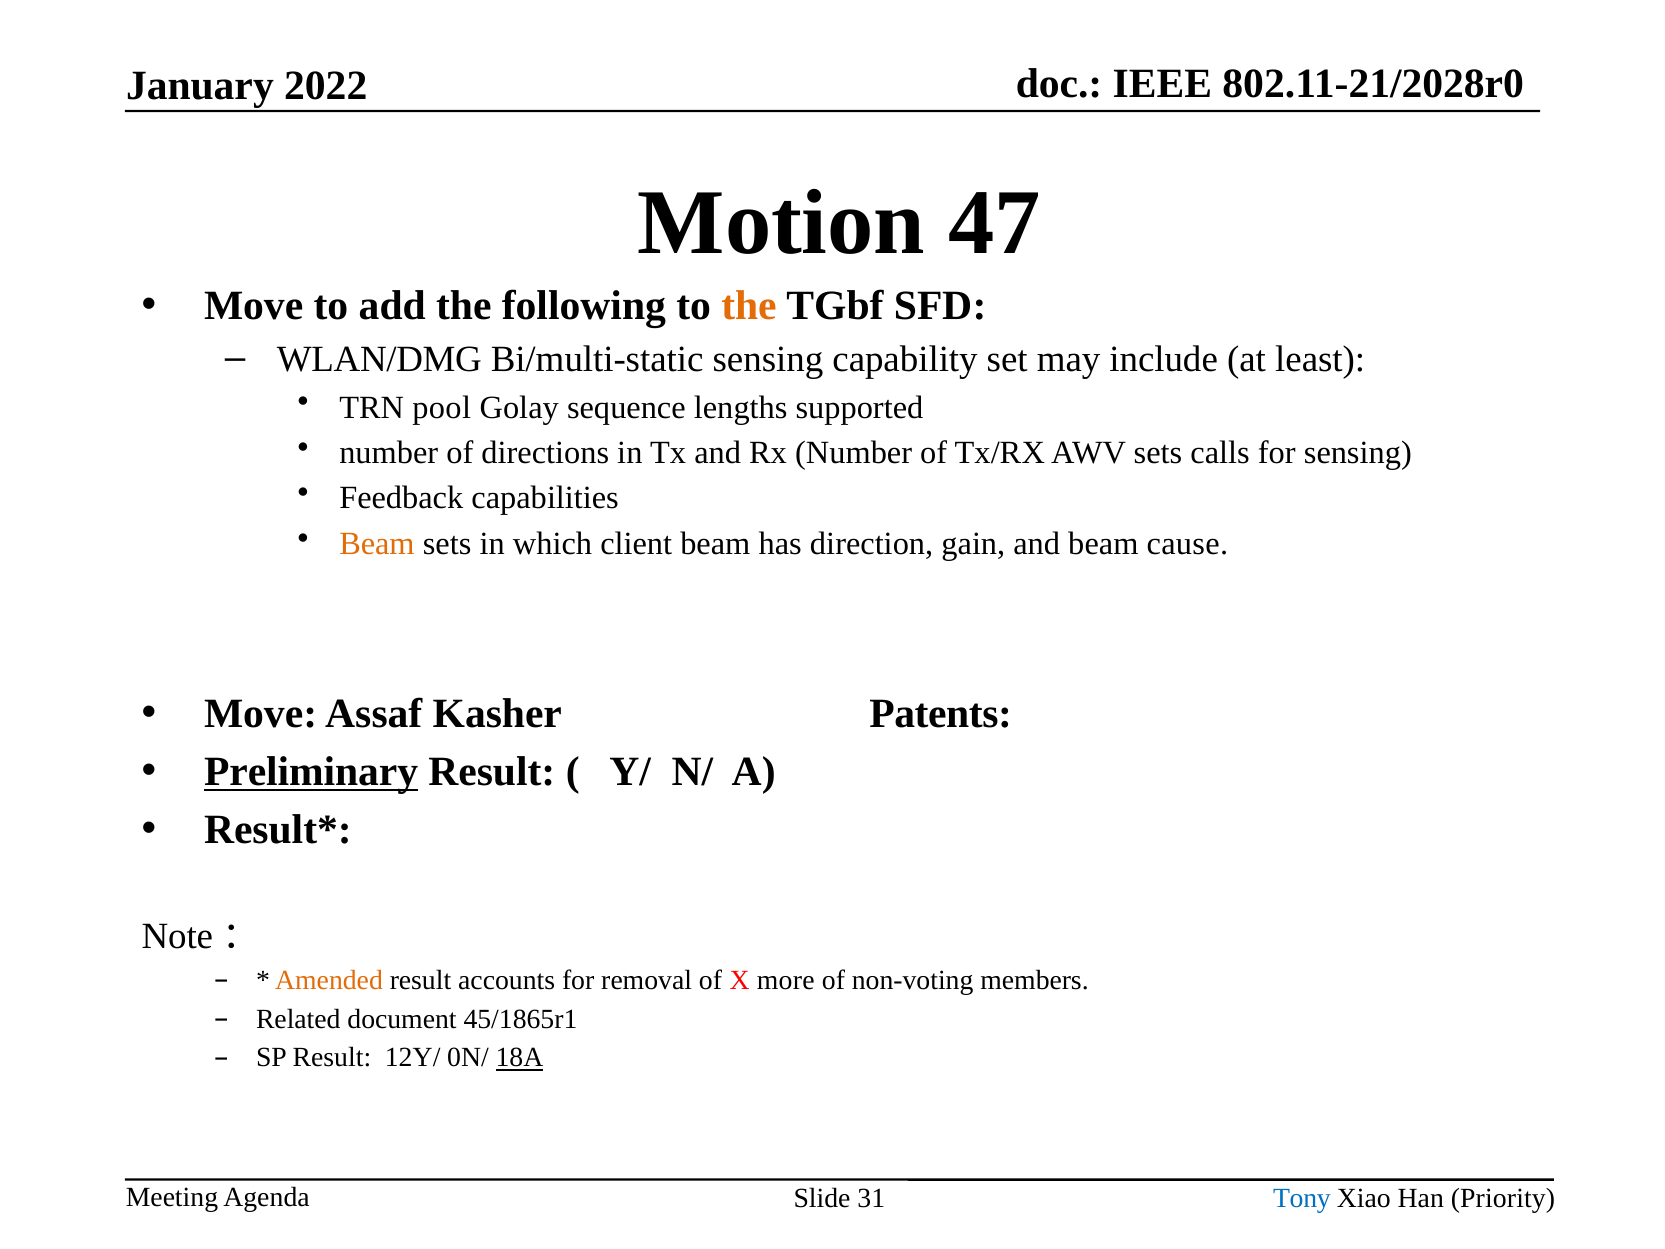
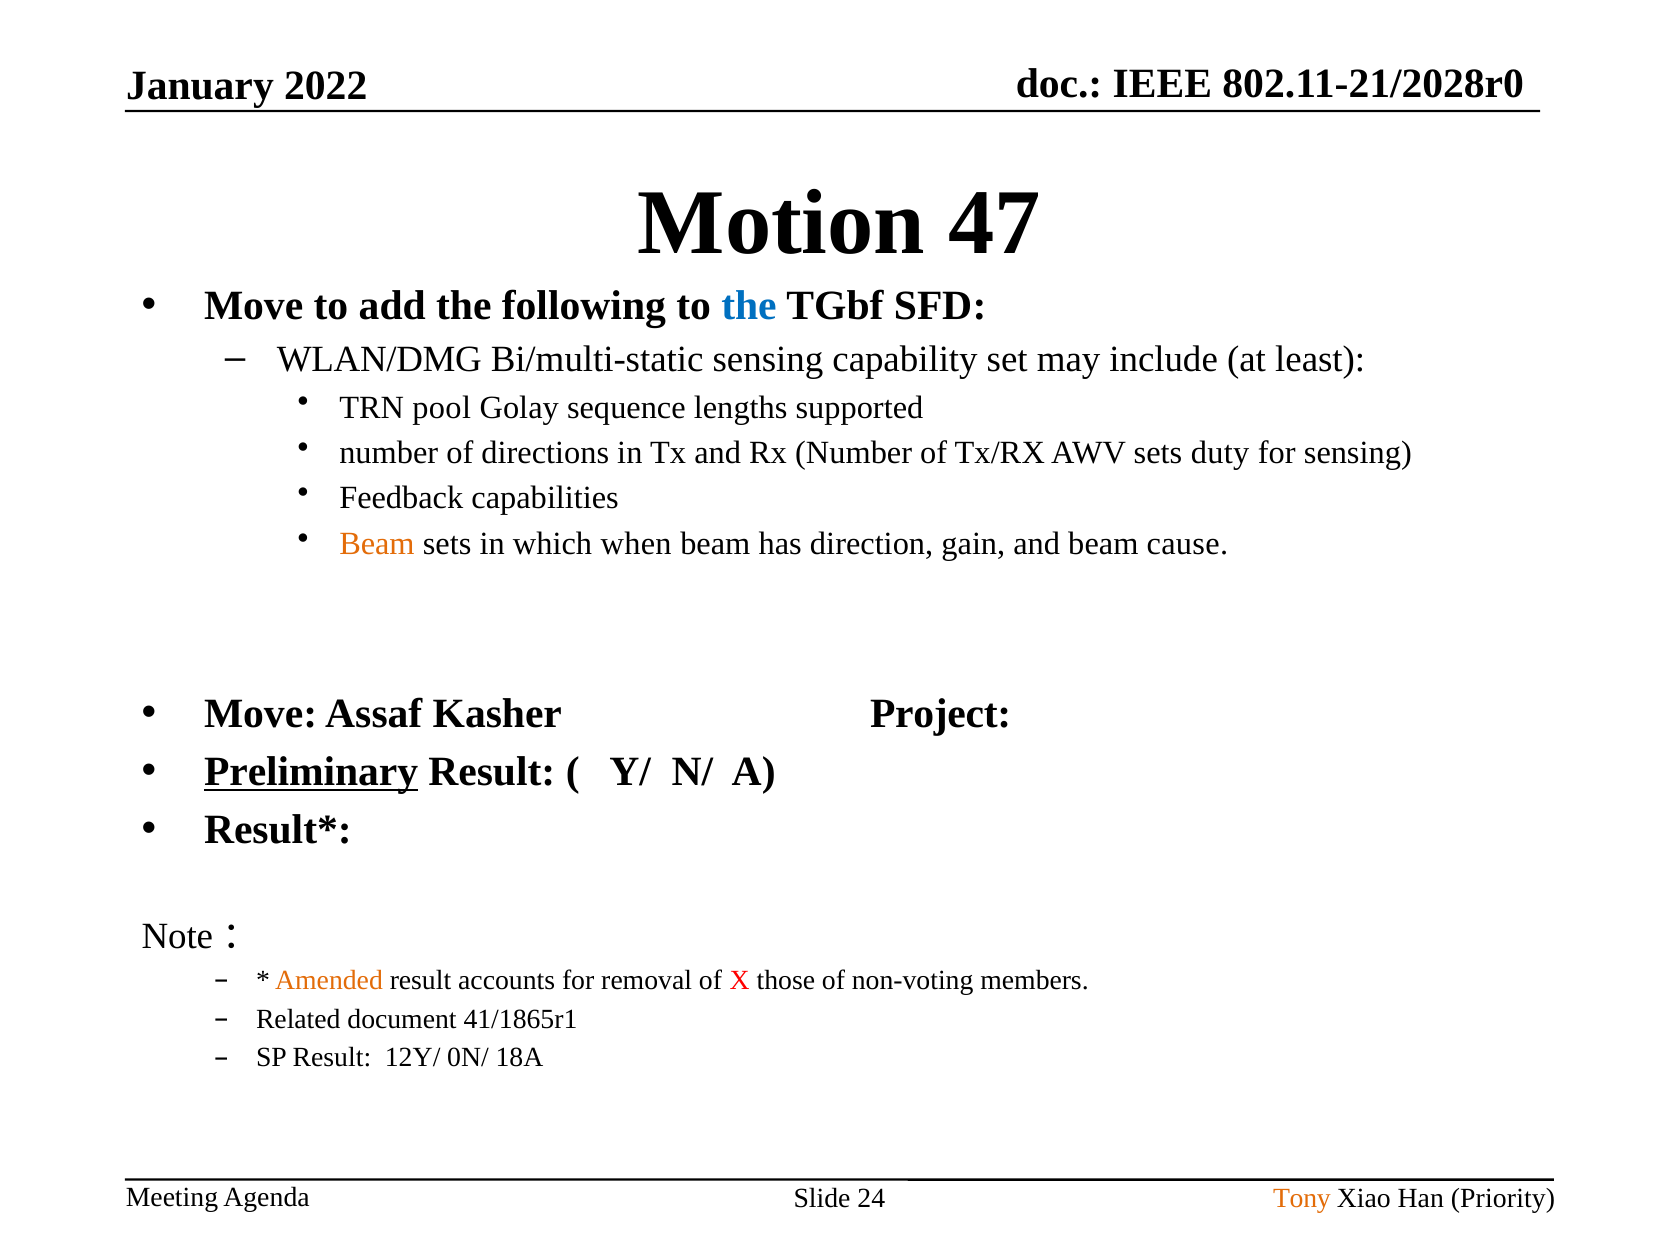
the at (749, 305) colour: orange -> blue
calls: calls -> duty
client: client -> when
Patents: Patents -> Project
more: more -> those
45/1865r1: 45/1865r1 -> 41/1865r1
18A underline: present -> none
31: 31 -> 24
Tony colour: blue -> orange
